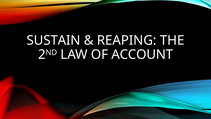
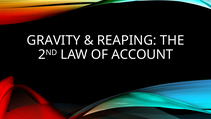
SUSTAIN: SUSTAIN -> GRAVITY
